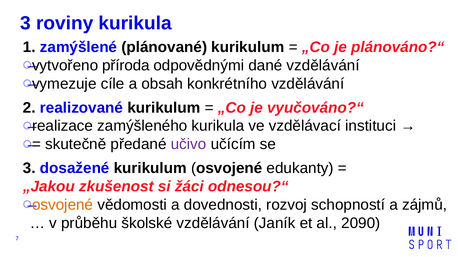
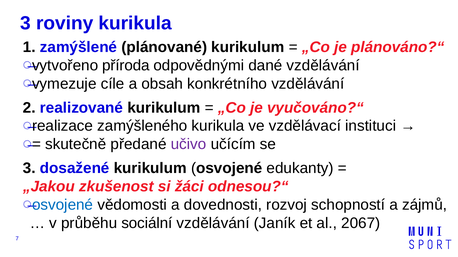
osvojené at (63, 205) colour: orange -> blue
školské: školské -> sociální
2090: 2090 -> 2067
